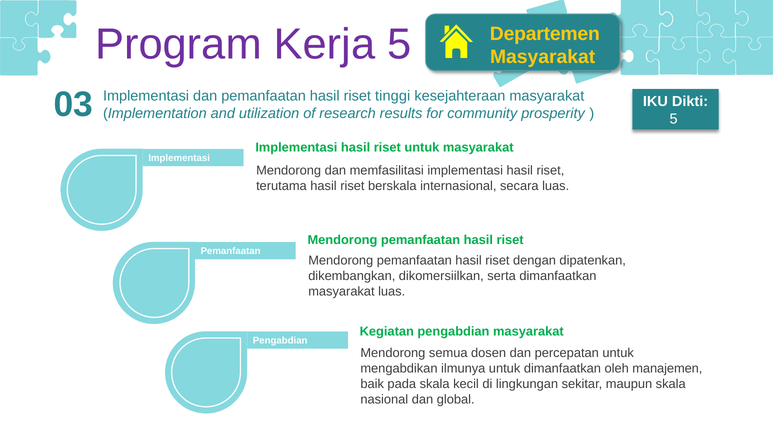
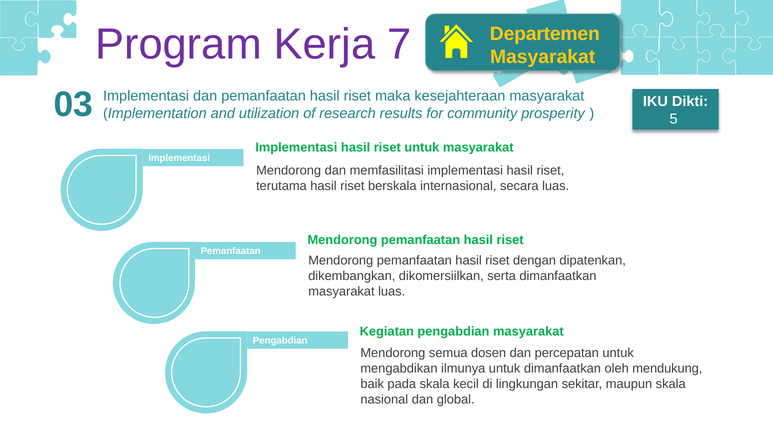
Kerja 5: 5 -> 7
tinggi: tinggi -> maka
manajemen: manajemen -> mendukung
